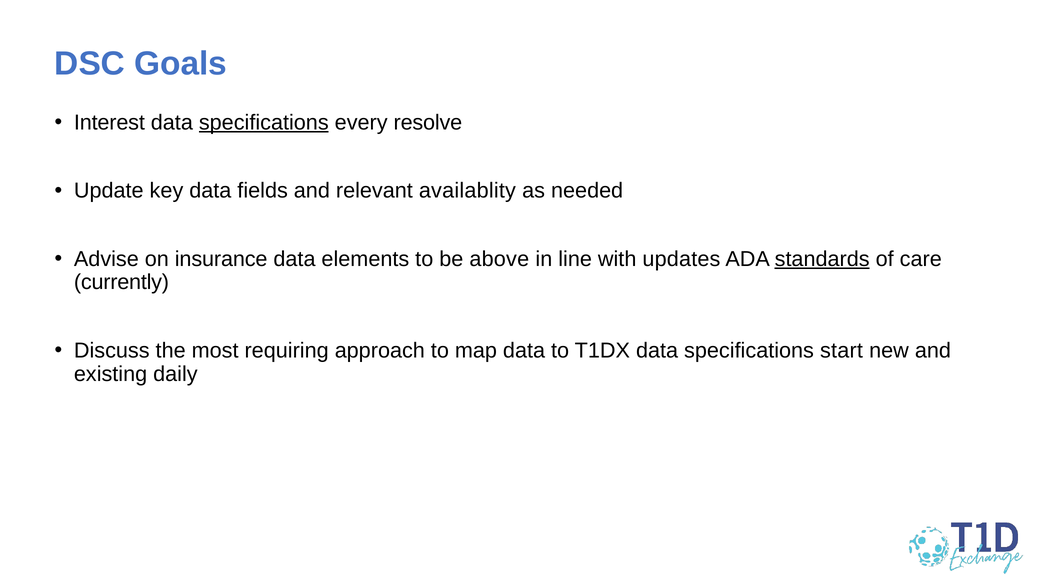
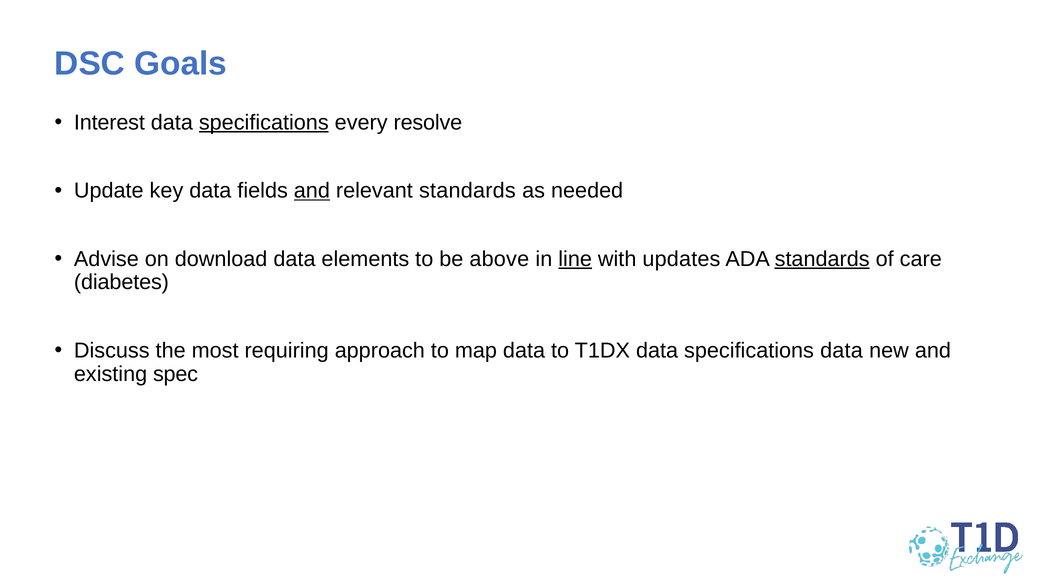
and at (312, 191) underline: none -> present
relevant availablity: availablity -> standards
insurance: insurance -> download
line underline: none -> present
currently: currently -> diabetes
specifications start: start -> data
daily: daily -> spec
